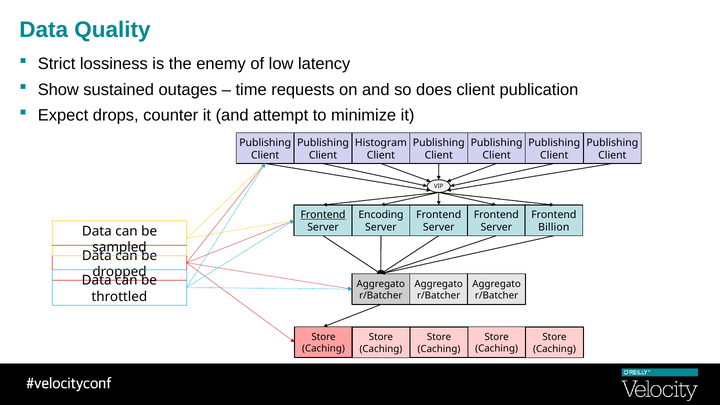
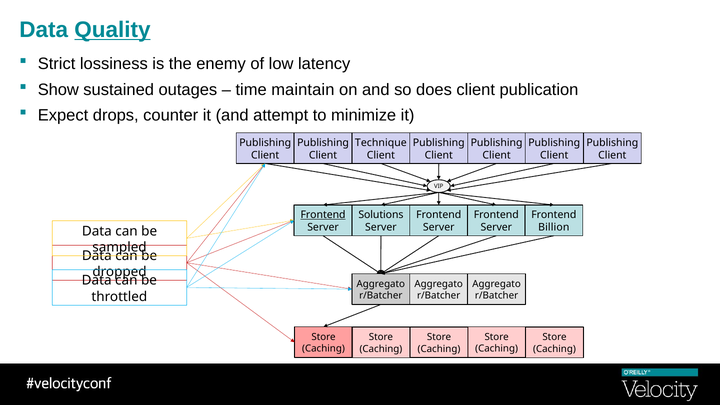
Quality underline: none -> present
requests: requests -> maintain
Histogram: Histogram -> Technique
Encoding: Encoding -> Solutions
